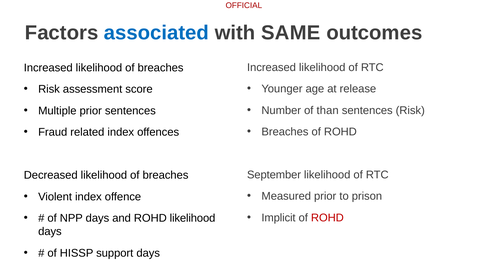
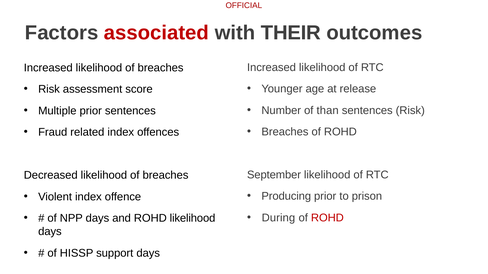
associated colour: blue -> red
SAME: SAME -> THEIR
Measured: Measured -> Producing
Implicit: Implicit -> During
